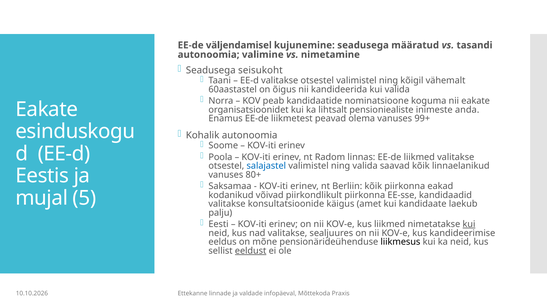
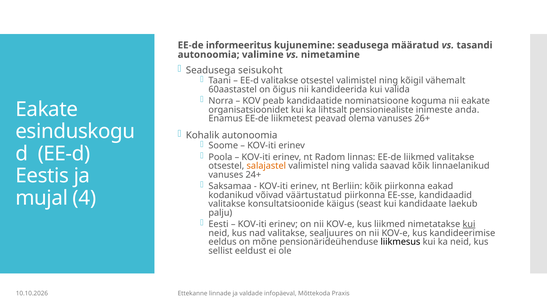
väljendamisel: väljendamisel -> informeeritus
99+: 99+ -> 26+
salajastel colour: blue -> orange
80+: 80+ -> 24+
5: 5 -> 4
piirkondlikult: piirkondlikult -> väärtustatud
amet: amet -> seast
eeldust underline: present -> none
